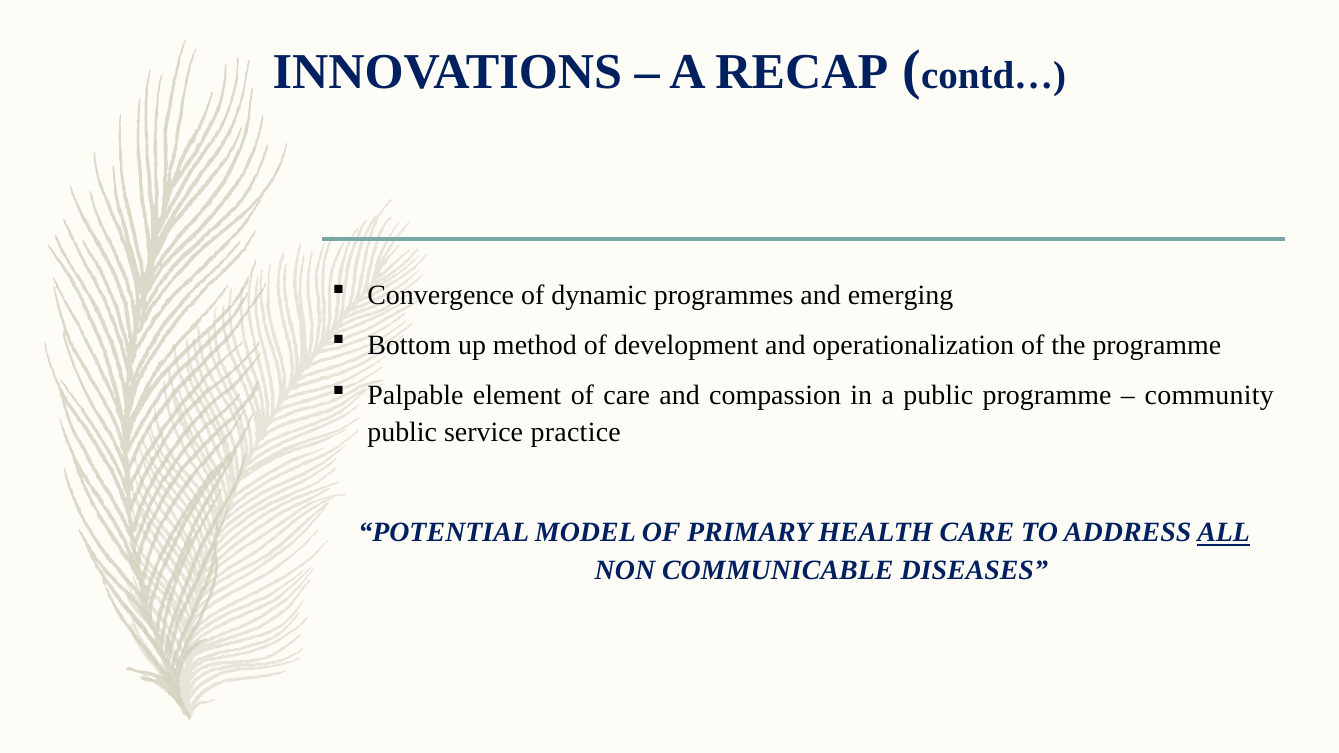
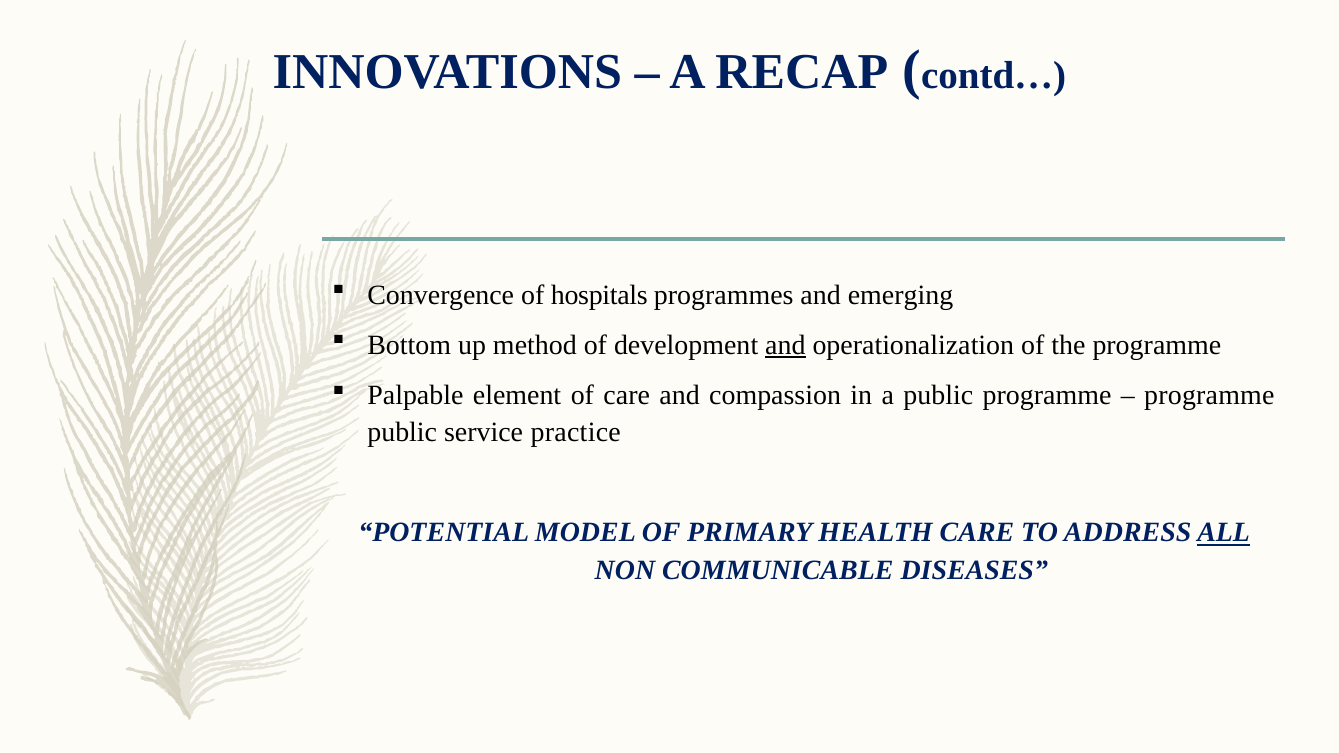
dynamic: dynamic -> hospitals
and at (785, 345) underline: none -> present
community at (1209, 395): community -> programme
